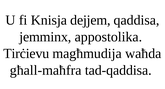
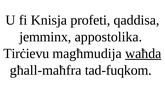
dejjem: dejjem -> profeti
waħda underline: none -> present
tad-qaddisa: tad-qaddisa -> tad-fuqkom
